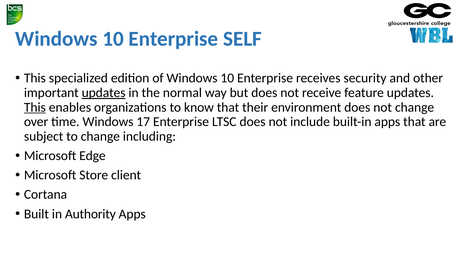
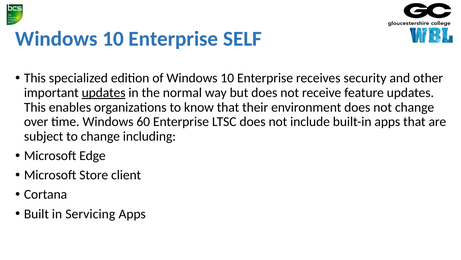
This at (35, 107) underline: present -> none
17: 17 -> 60
Authority: Authority -> Servicing
